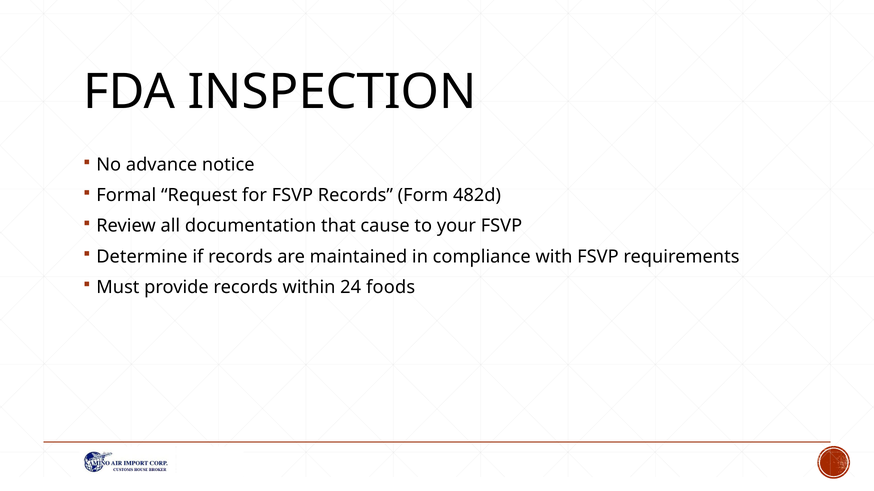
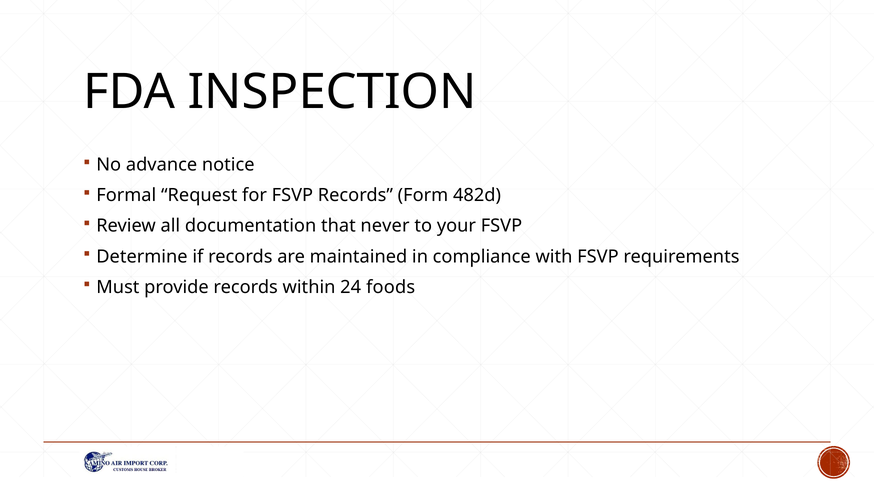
cause: cause -> never
